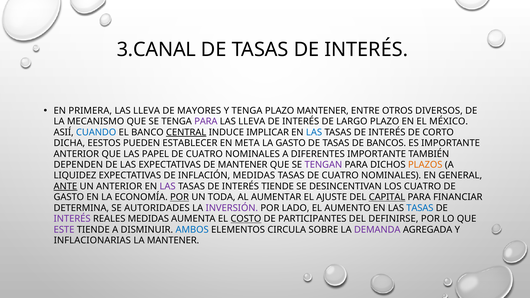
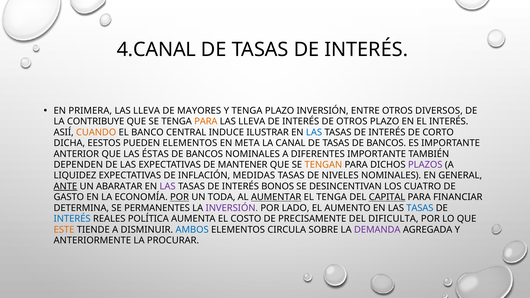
3.CANAL: 3.CANAL -> 4.CANAL
PLAZO MANTENER: MANTENER -> INVERSIÓN
MECANISMO: MECANISMO -> CONTRIBUYE
PARA at (206, 122) colour: purple -> orange
DE LARGO: LARGO -> OTROS
EL MÉXICO: MÉXICO -> INTERÉS
CUANDO colour: blue -> orange
CENTRAL underline: present -> none
IMPLICAR: IMPLICAR -> ILUSTRAR
PUEDEN ESTABLECER: ESTABLECER -> ELEMENTOS
LA GASTO: GASTO -> CANAL
PAPEL: PAPEL -> ÉSTAS
CUATRO at (204, 154): CUATRO -> BANCOS
TENGAN colour: purple -> orange
PLAZOS colour: orange -> purple
TASAS DE CUATRO: CUATRO -> NIVELES
UN ANTERIOR: ANTERIOR -> ABARATAR
INTERÉS TIENDE: TIENDE -> BONOS
AUMENTAR underline: none -> present
EL AJUSTE: AJUSTE -> TENGA
AUTORIDADES: AUTORIDADES -> PERMANENTES
INTERÉS at (72, 219) colour: purple -> blue
REALES MEDIDAS: MEDIDAS -> POLÍTICA
COSTO underline: present -> none
PARTICIPANTES: PARTICIPANTES -> PRECISAMENTE
DEFINIRSE: DEFINIRSE -> DIFICULTA
ESTE colour: purple -> orange
INFLACIONARIAS: INFLACIONARIAS -> ANTERIORMENTE
LA MANTENER: MANTENER -> PROCURAR
